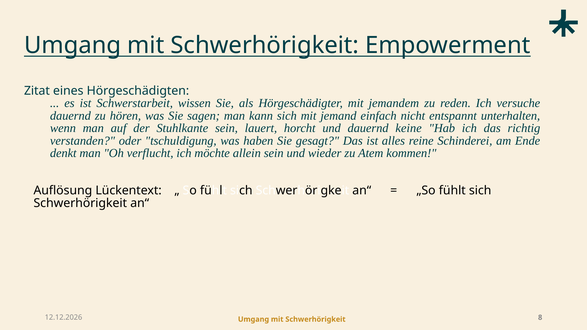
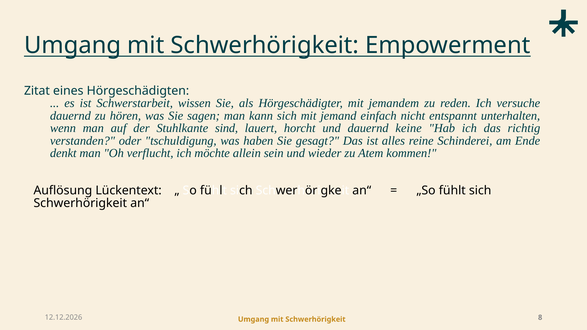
Stuhlkante sein: sein -> sind
